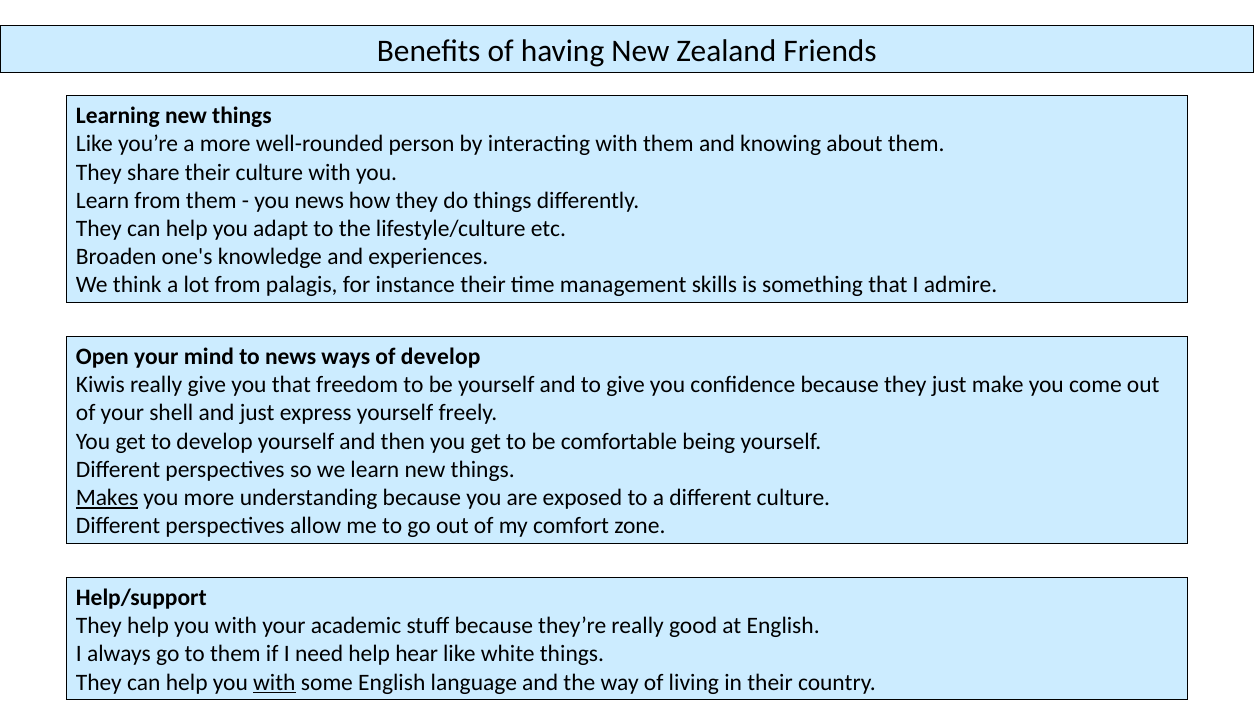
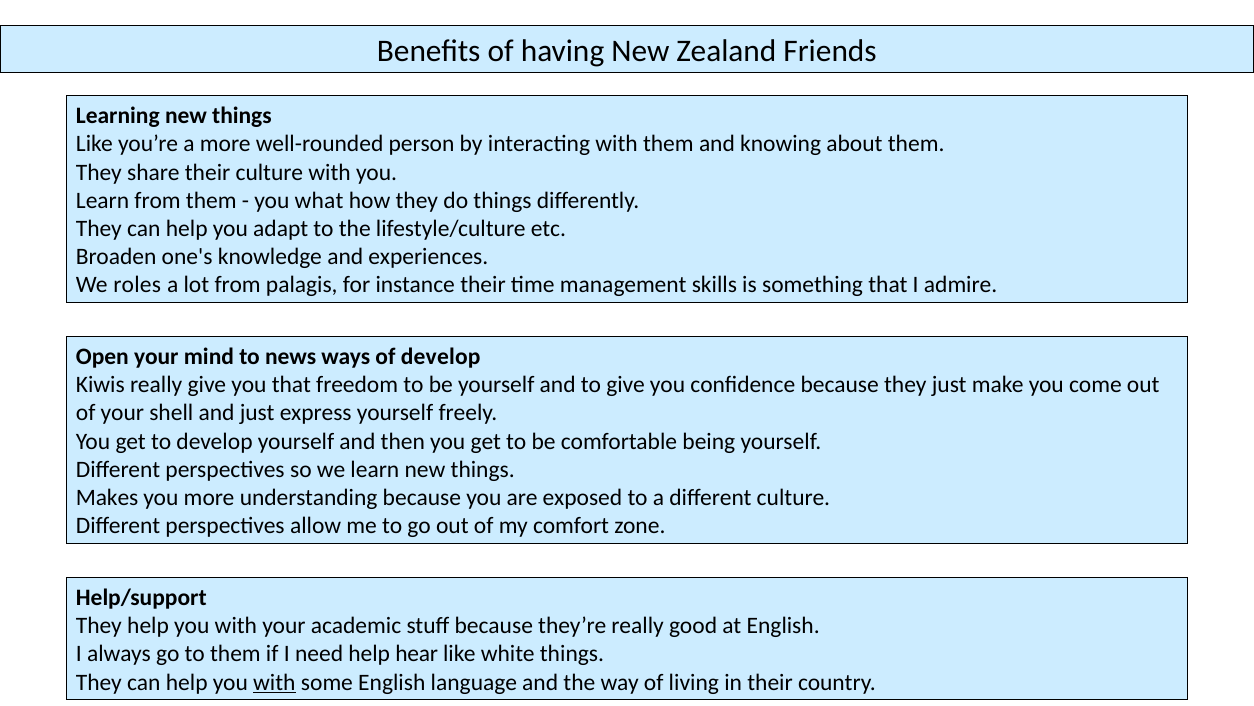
you news: news -> what
think: think -> roles
Makes underline: present -> none
